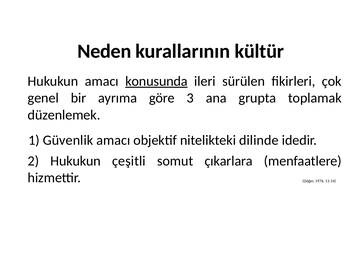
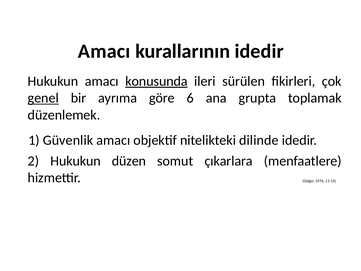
Neden at (104, 51): Neden -> Amacı
kurallarının kültür: kültür -> idedir
genel underline: none -> present
3: 3 -> 6
çeşitli: çeşitli -> düzen
